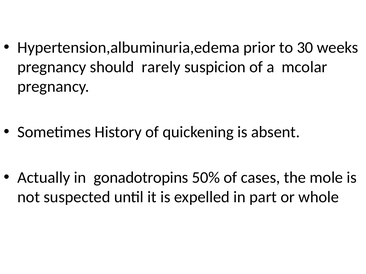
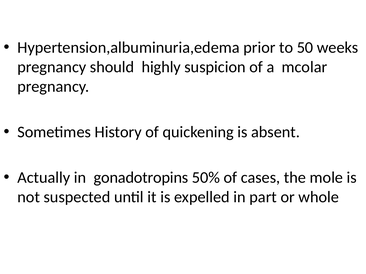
30: 30 -> 50
rarely: rarely -> highly
